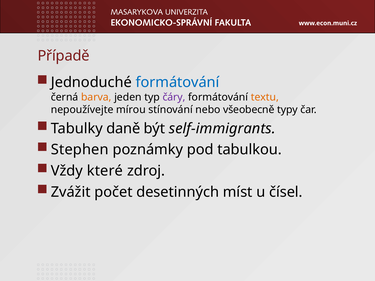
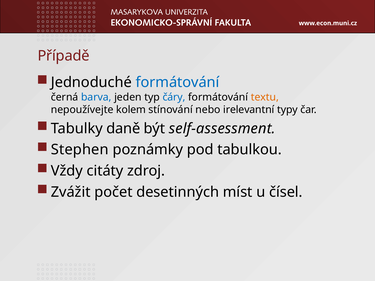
barva colour: orange -> blue
čáry colour: purple -> blue
mírou: mírou -> kolem
všeobecně: všeobecně -> irelevantní
self-immigrants: self-immigrants -> self-assessment
které: které -> citáty
